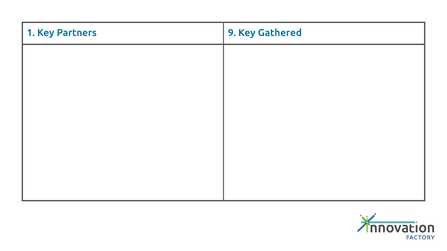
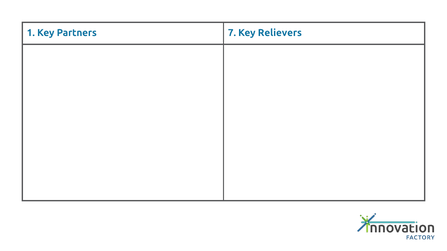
9: 9 -> 7
Gathered: Gathered -> Relievers
